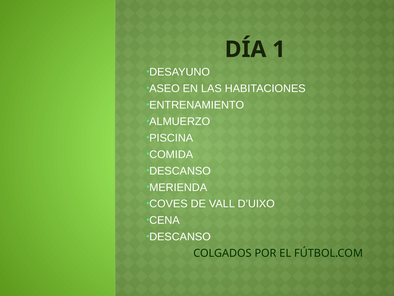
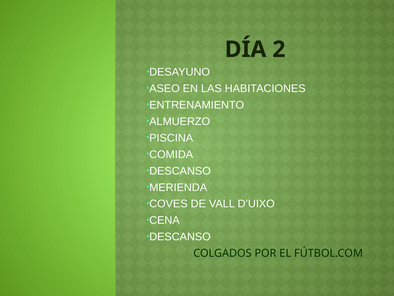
1: 1 -> 2
